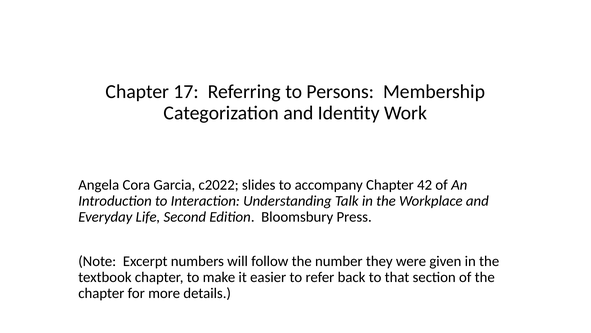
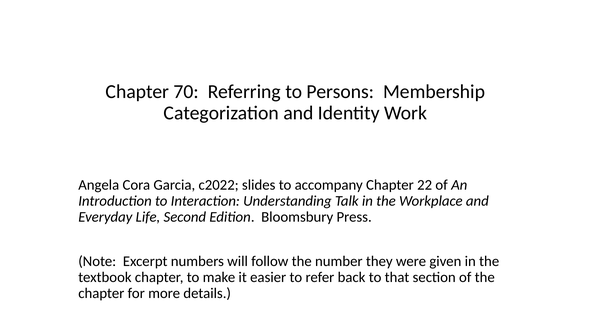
17: 17 -> 70
42: 42 -> 22
